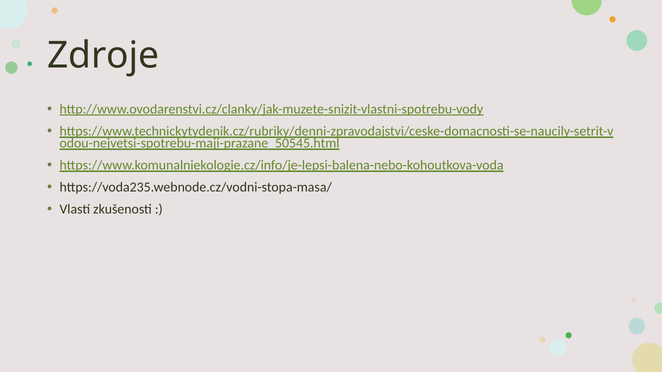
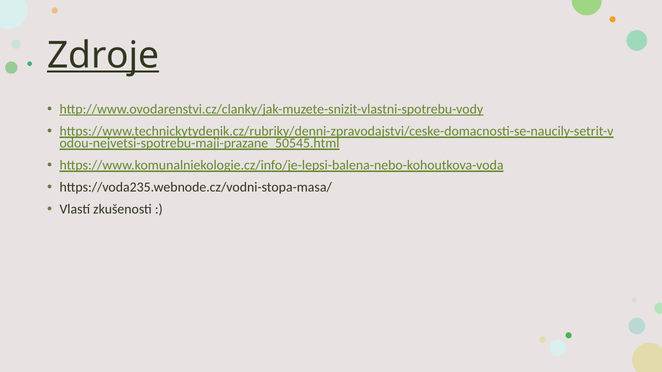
Zdroje underline: none -> present
